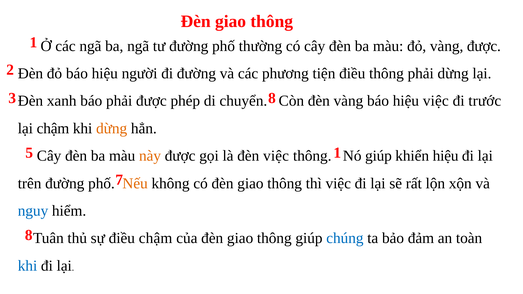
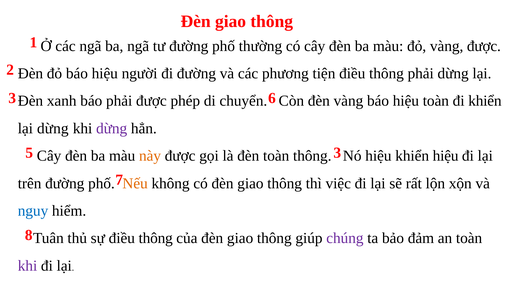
3 8: 8 -> 6
hiệu việc: việc -> toàn
đi trước: trước -> khiển
lại chậm: chậm -> dừng
dừng at (112, 128) colour: orange -> purple
5 1: 1 -> 3
đèn việc: việc -> toàn
Nó giúp: giúp -> hiệu
sự điều chậm: chậm -> thông
chúng colour: blue -> purple
khi at (28, 266) colour: blue -> purple
